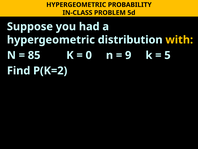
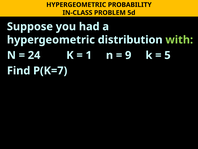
with colour: yellow -> light green
85: 85 -> 24
0: 0 -> 1
P(K=2: P(K=2 -> P(K=7
